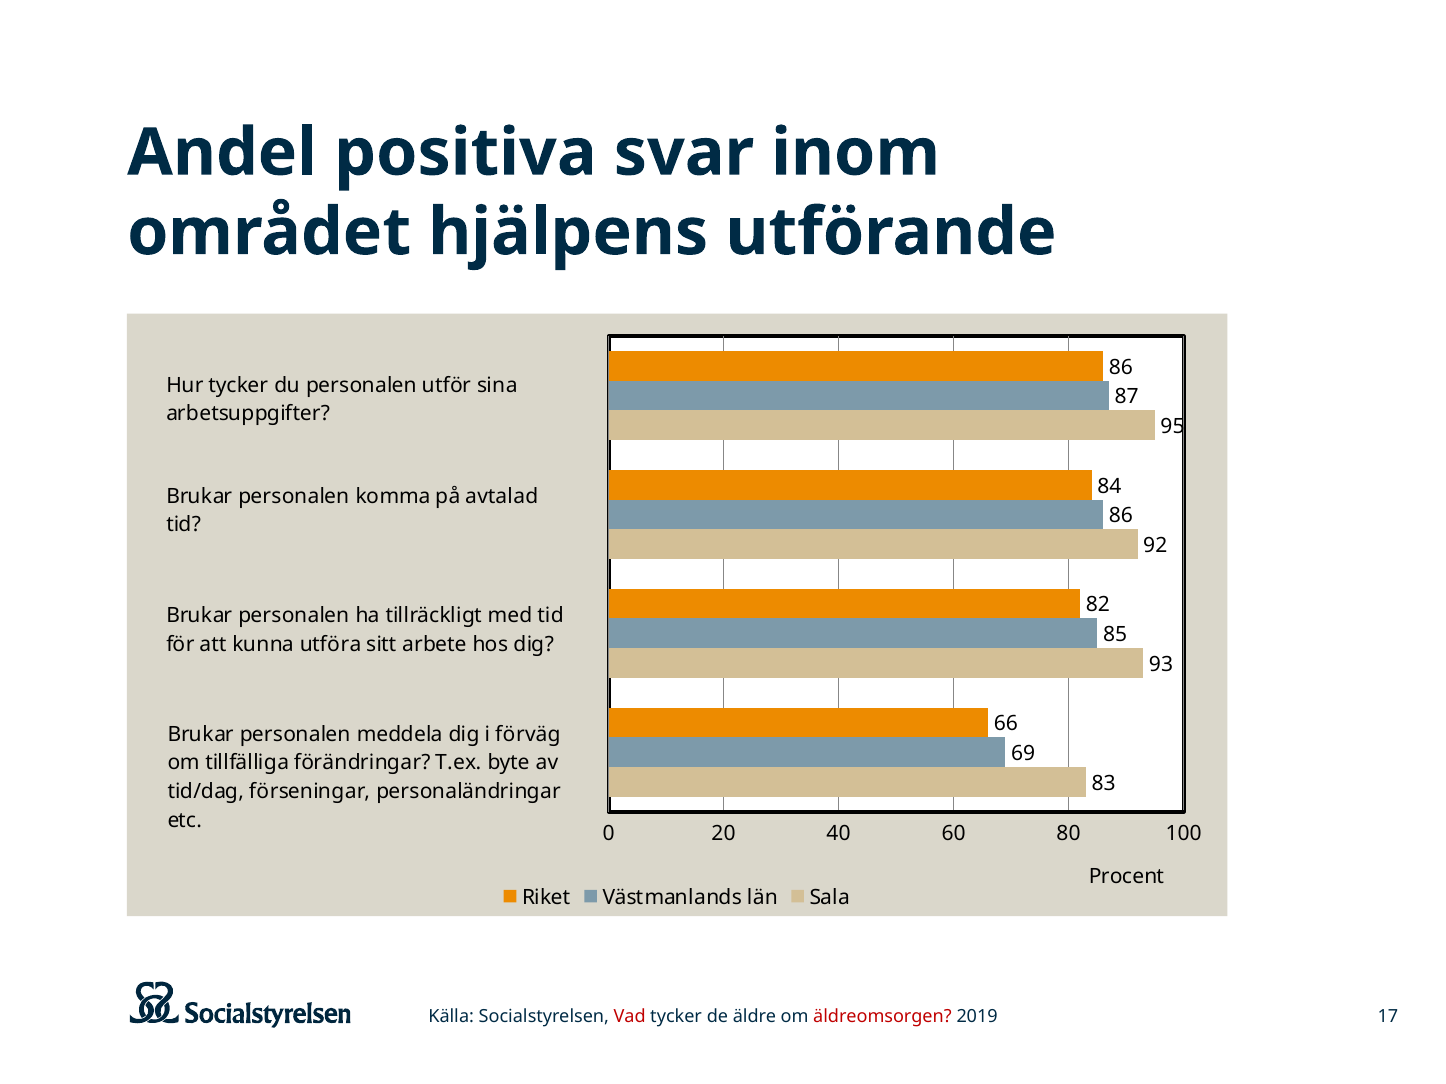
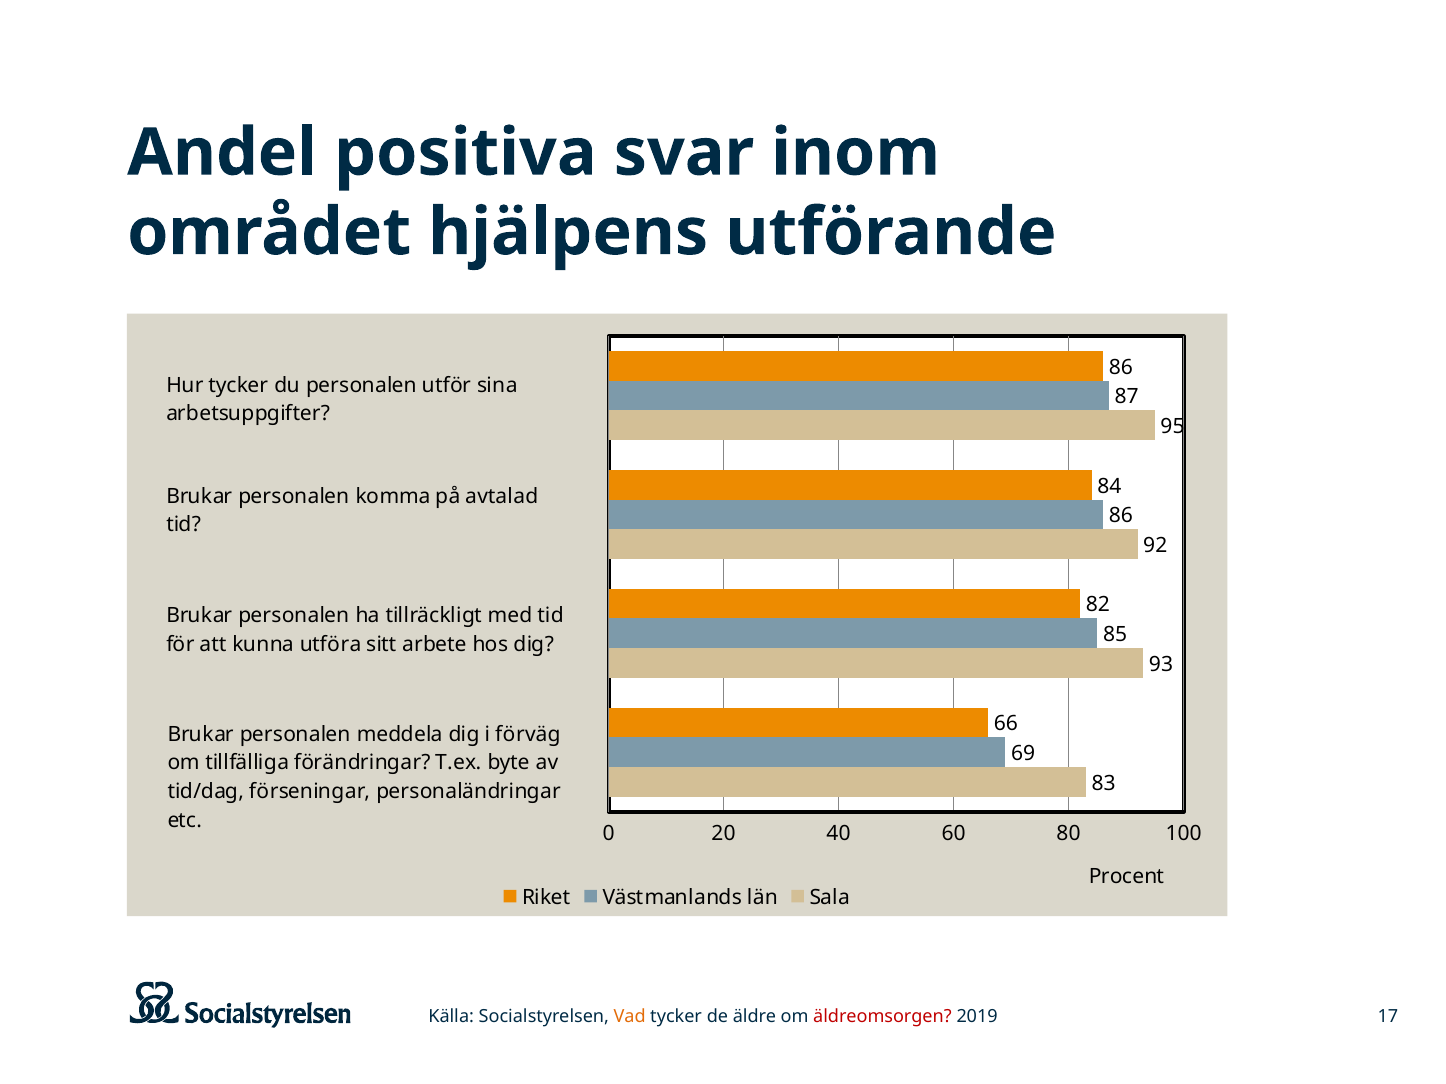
Vad colour: red -> orange
